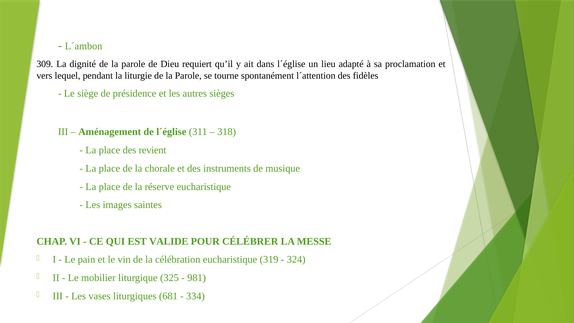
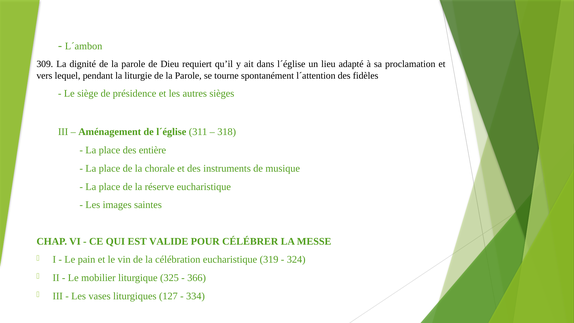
revient: revient -> entière
981: 981 -> 366
681: 681 -> 127
